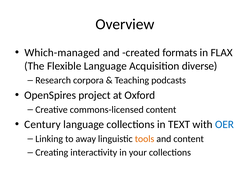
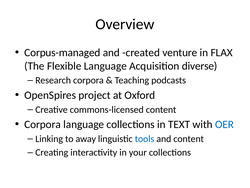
Which-managed: Which-managed -> Corpus-managed
formats: formats -> venture
Century at (43, 124): Century -> Corpora
tools colour: orange -> blue
